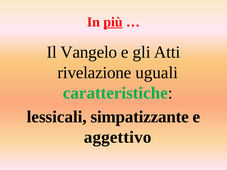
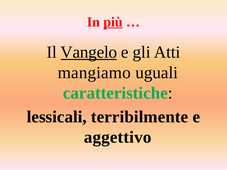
Vangelo underline: none -> present
rivelazione: rivelazione -> mangiamo
simpatizzante: simpatizzante -> terribilmente
